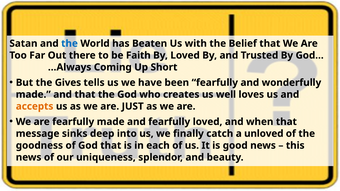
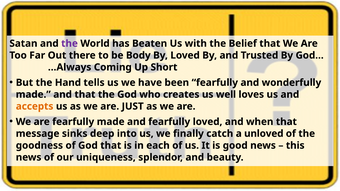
the at (70, 44) colour: blue -> purple
Faith: Faith -> Body
Gives: Gives -> Hand
